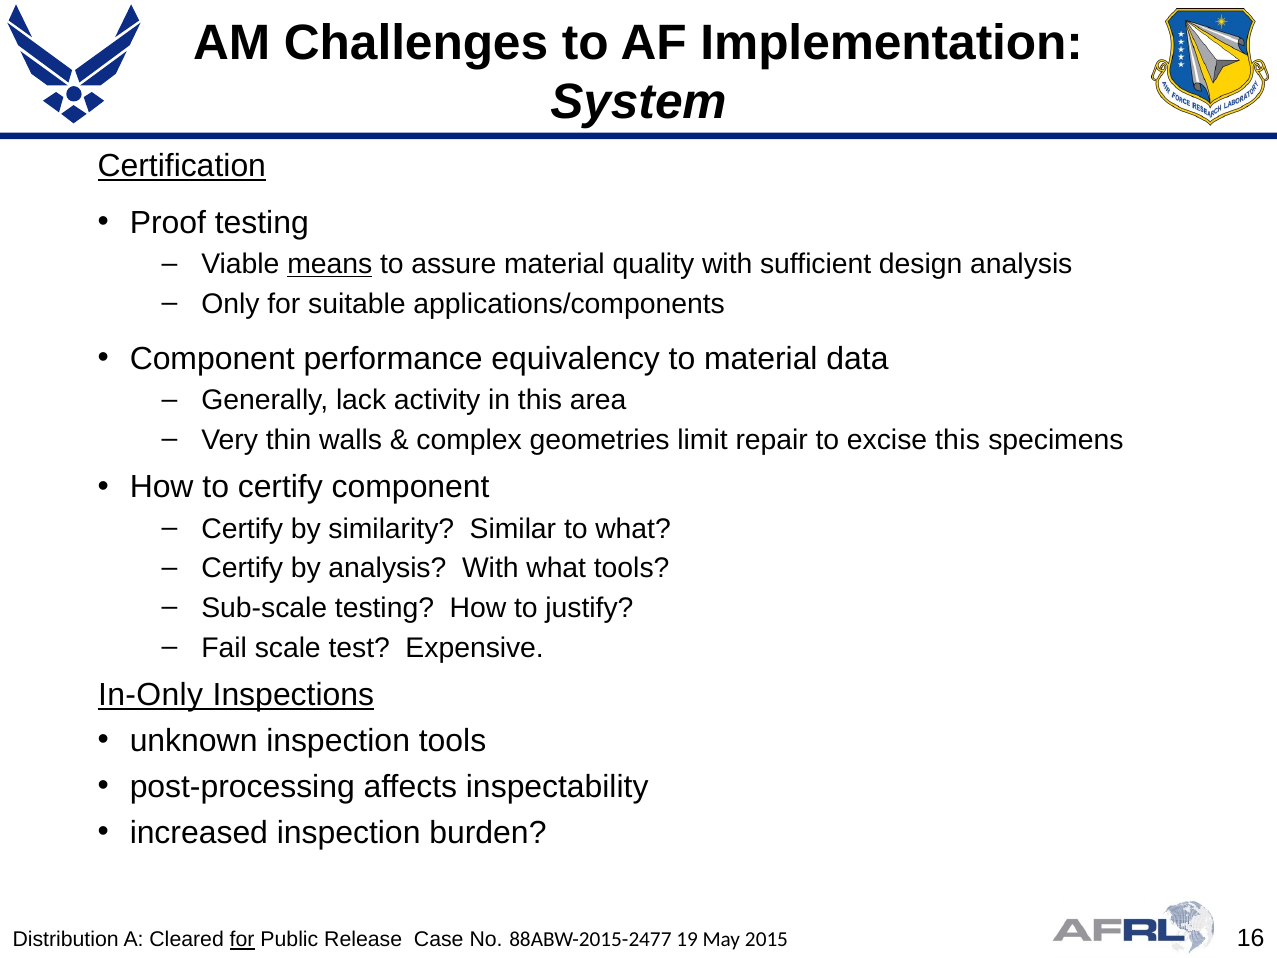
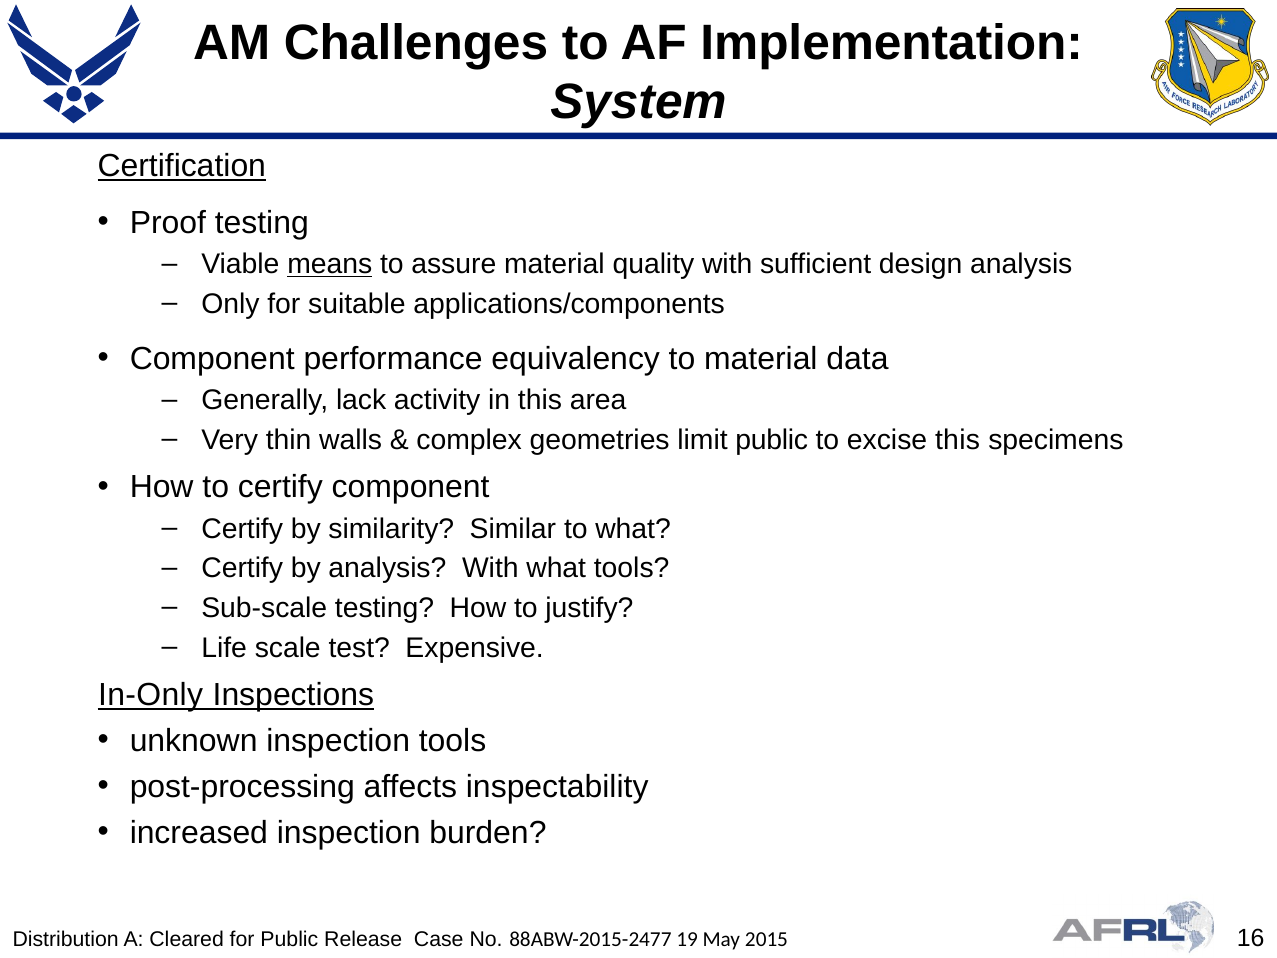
limit repair: repair -> public
Fail: Fail -> Life
for at (242, 940) underline: present -> none
